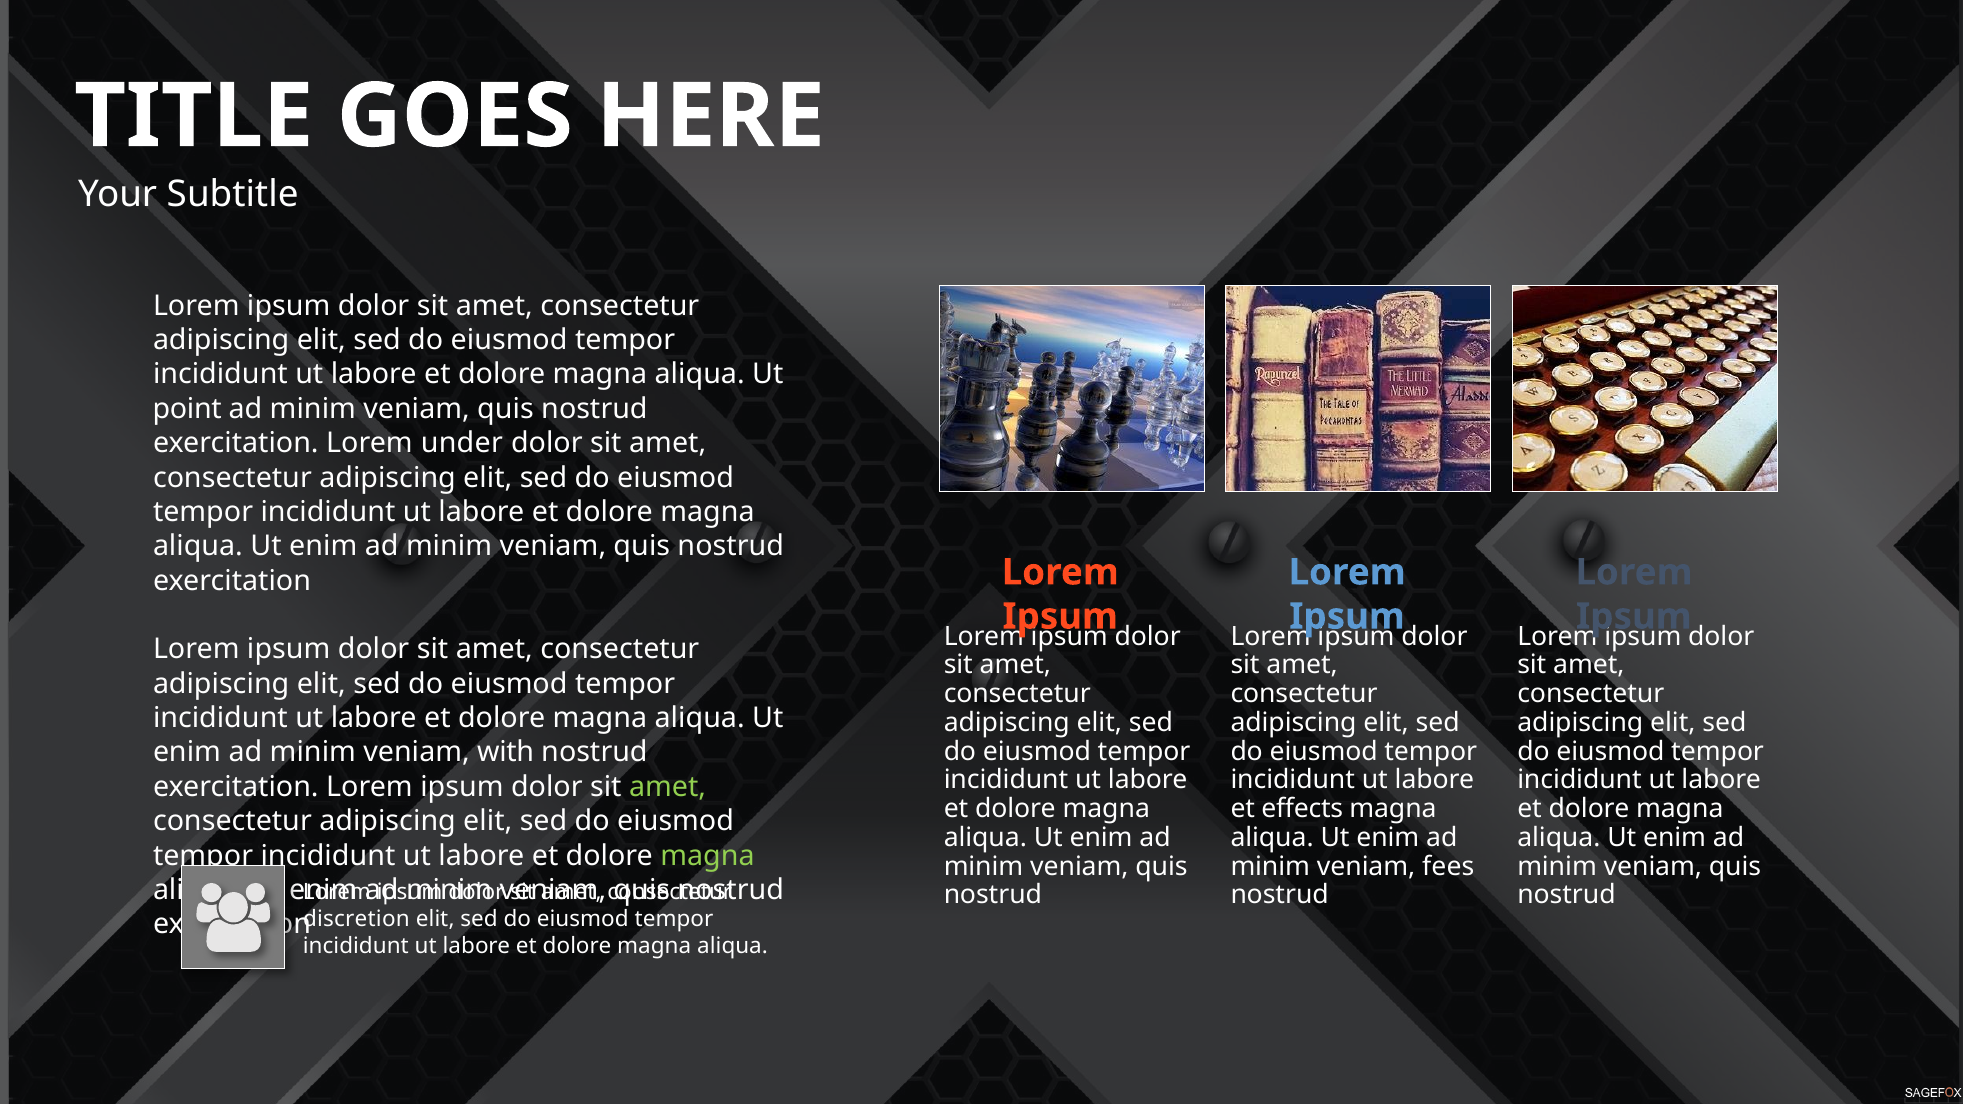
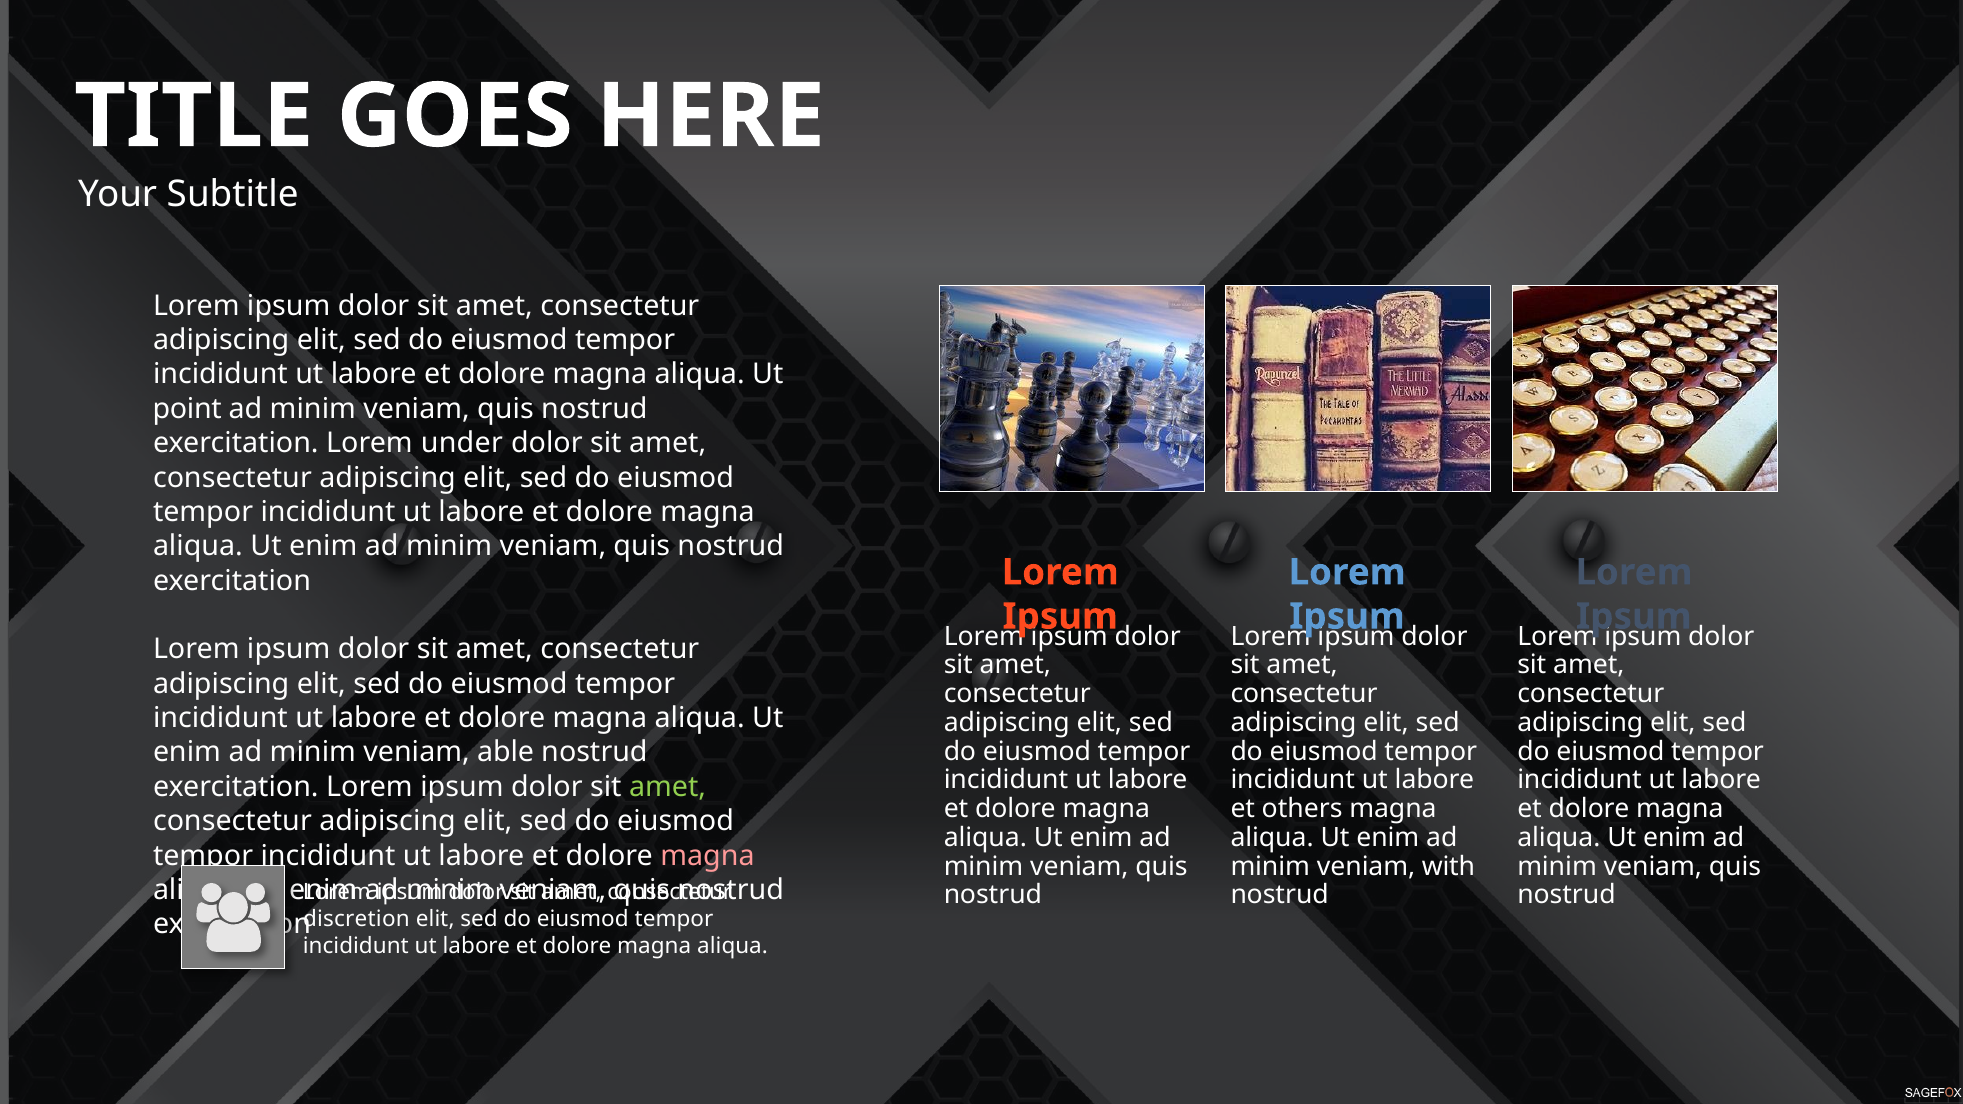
with: with -> able
effects: effects -> others
magna at (708, 856) colour: light green -> pink
fees: fees -> with
